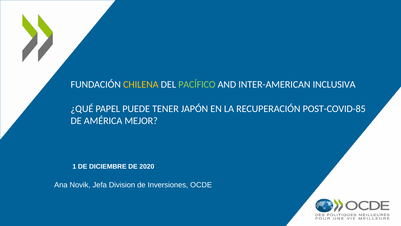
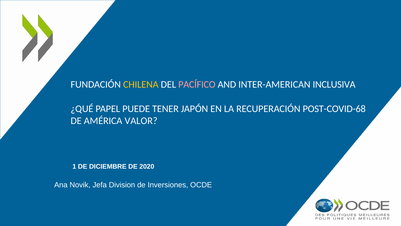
PACÍFICO colour: light green -> pink
POST-COVID-85: POST-COVID-85 -> POST-COVID-68
MEJOR: MEJOR -> VALOR
